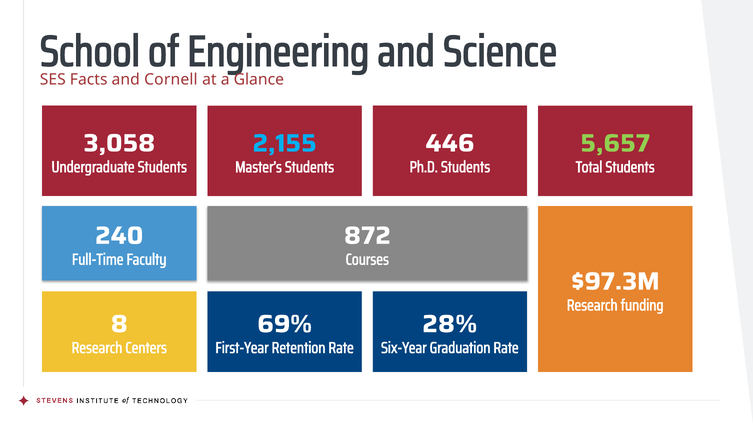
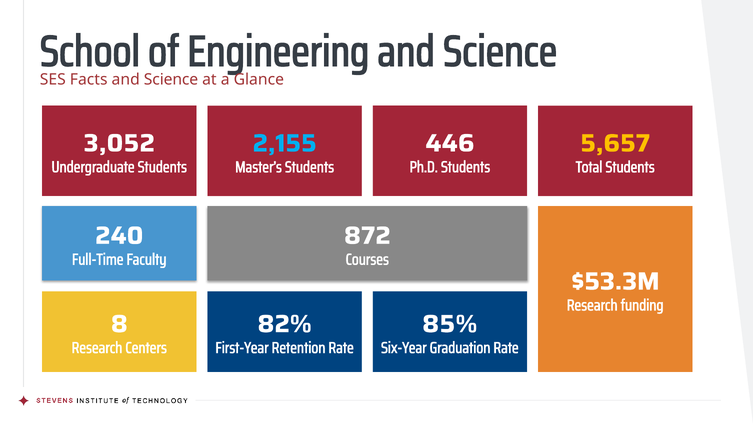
Cornell at (171, 79): Cornell -> Science
3,058: 3,058 -> 3,052
5,657 colour: light green -> yellow
$97.3M: $97.3M -> $53.3M
69%: 69% -> 82%
28%: 28% -> 85%
